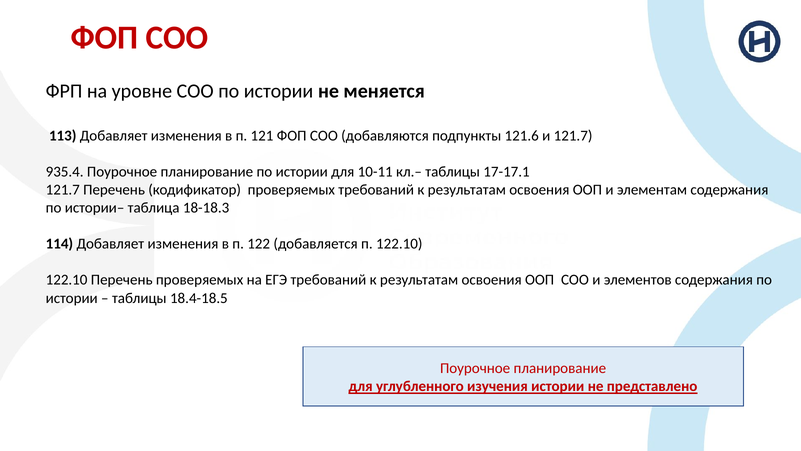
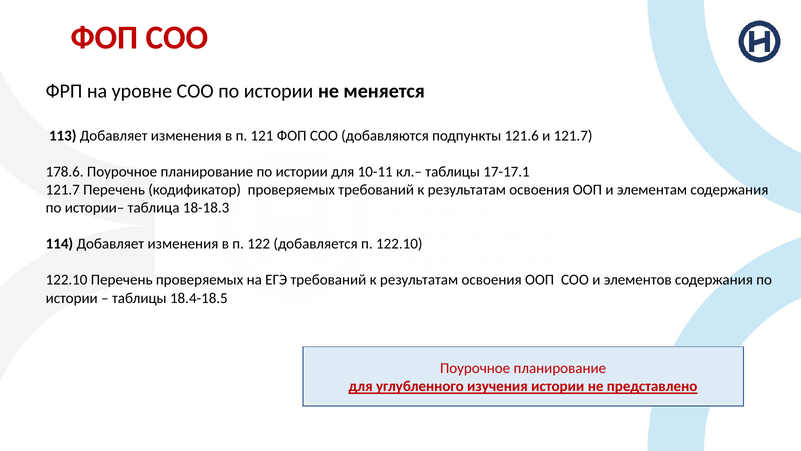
935.4: 935.4 -> 178.6
